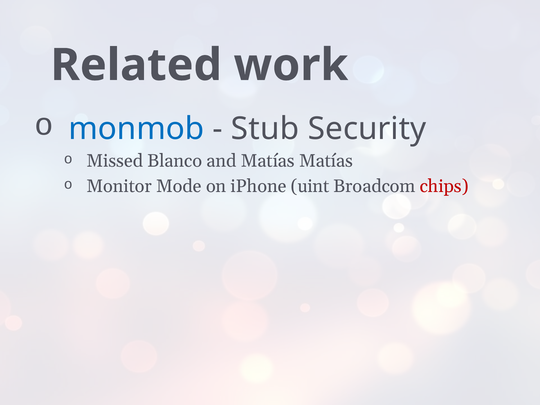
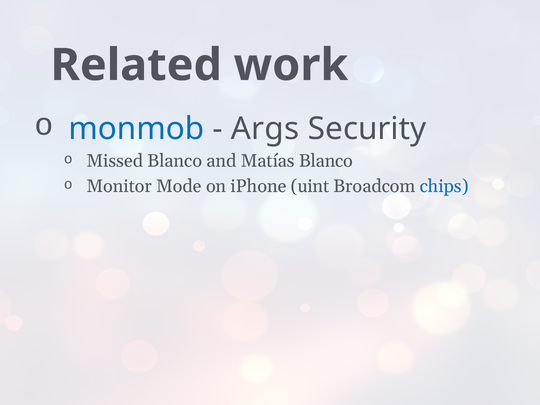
Stub: Stub -> Args
Matías Matías: Matías -> Blanco
chips colour: red -> blue
